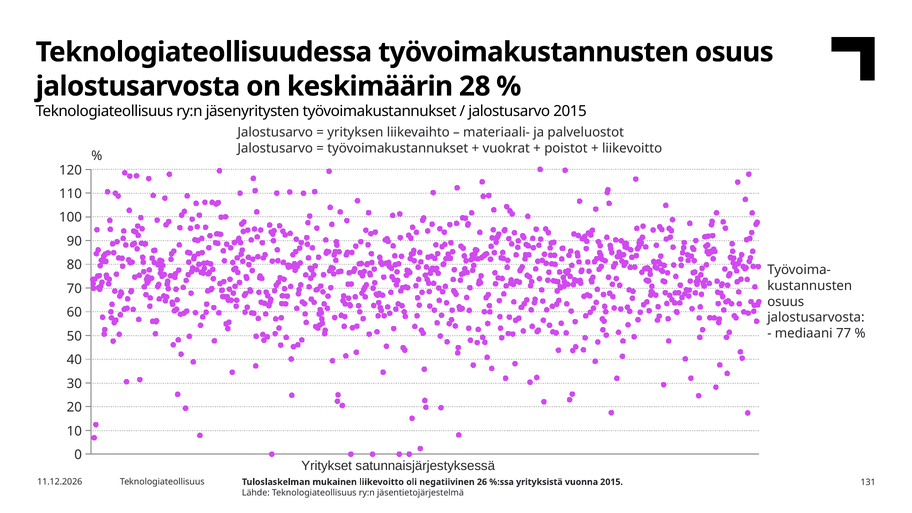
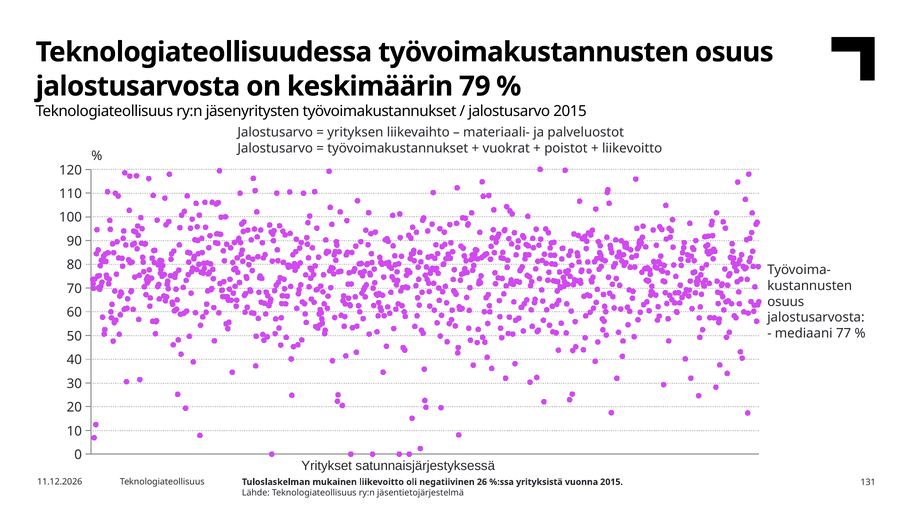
28: 28 -> 79
